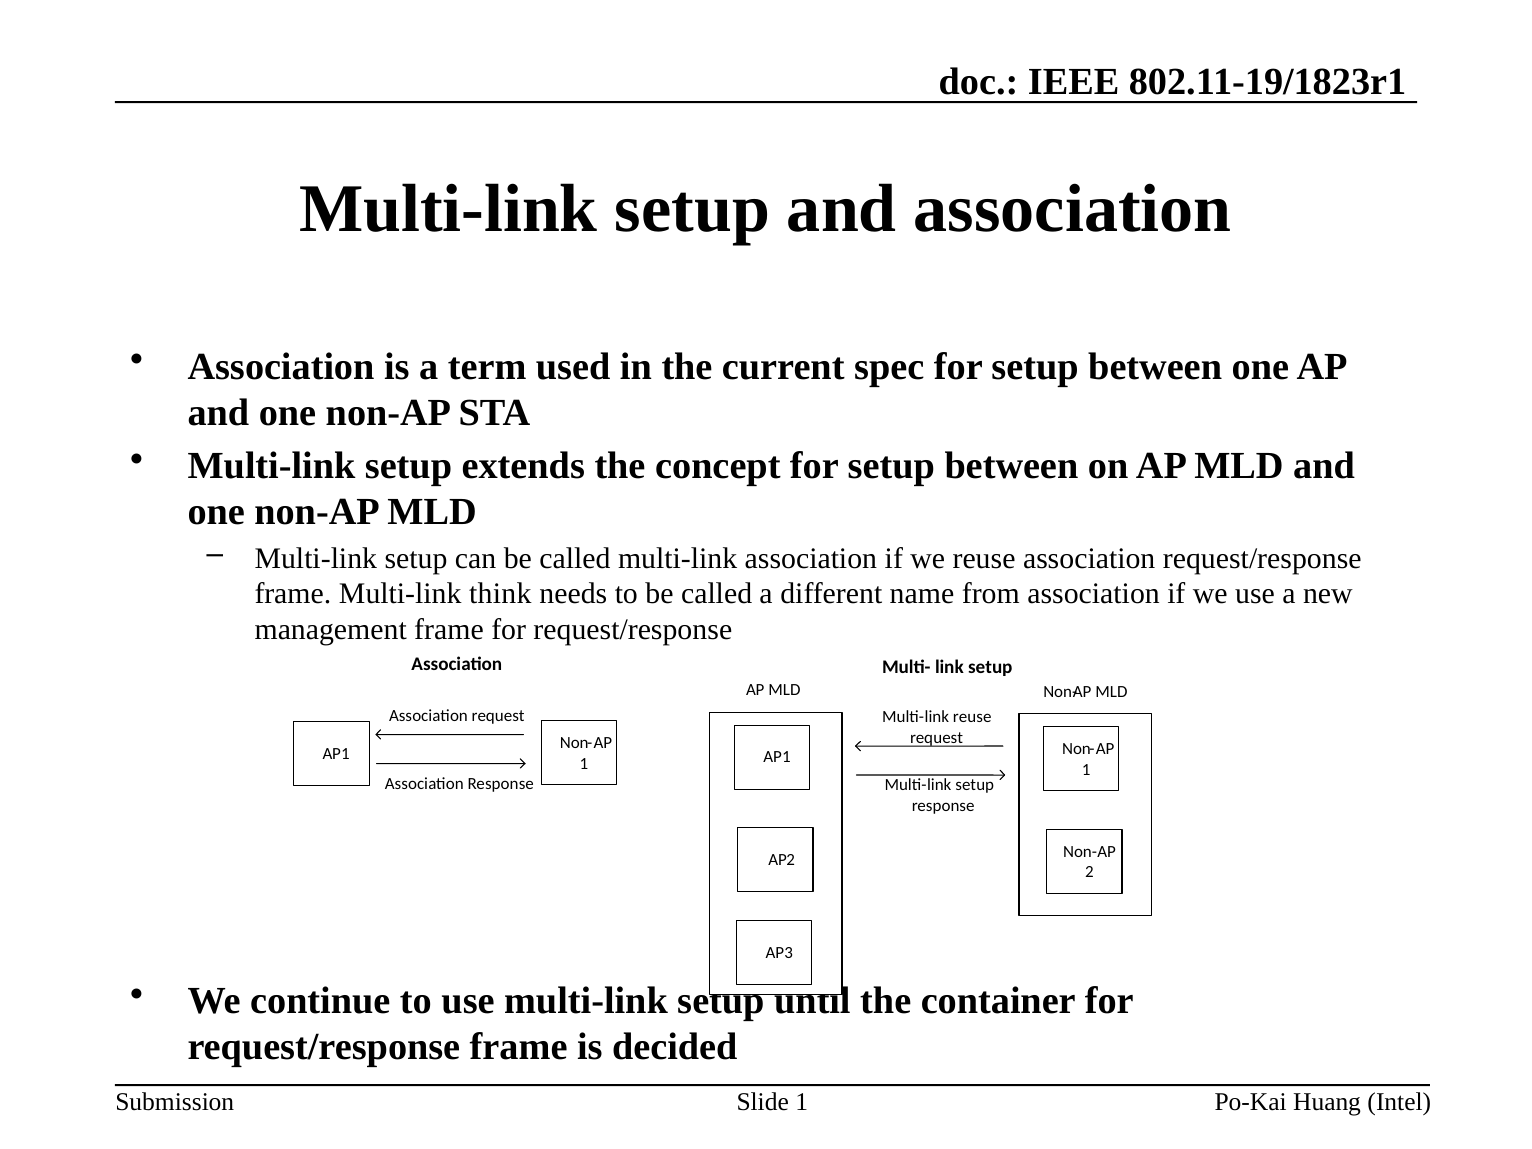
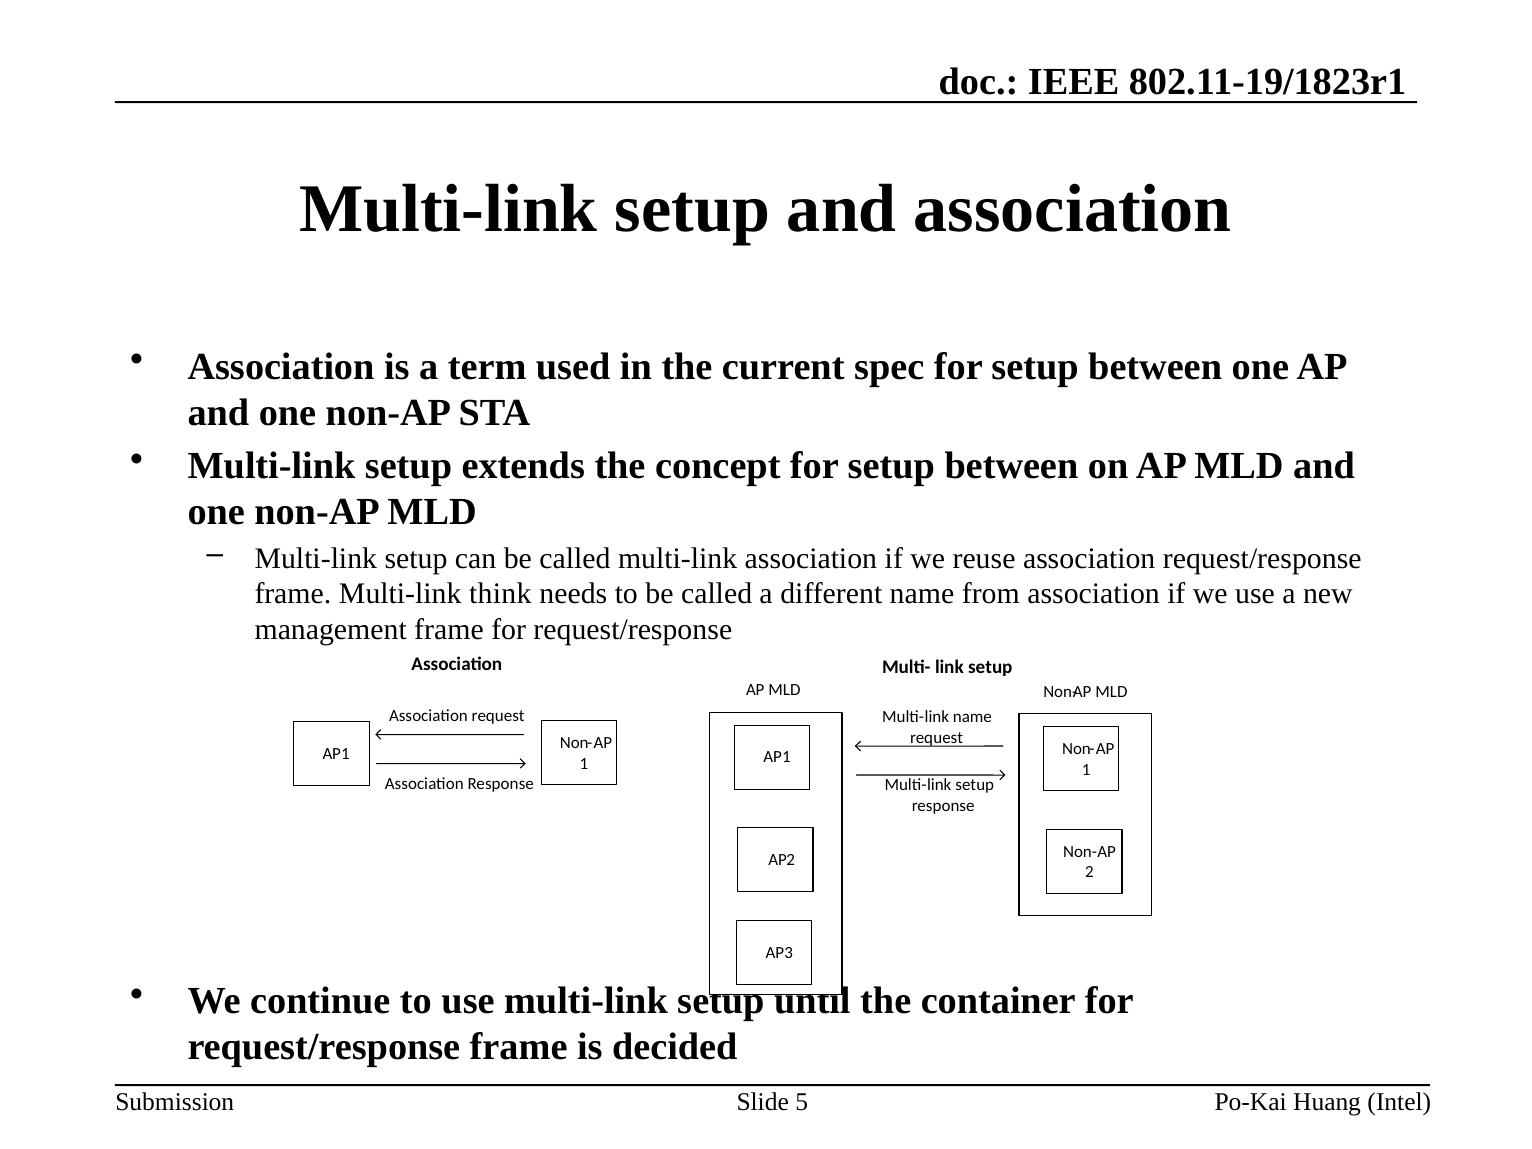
Multi-link reuse: reuse -> name
Slide 1: 1 -> 5
